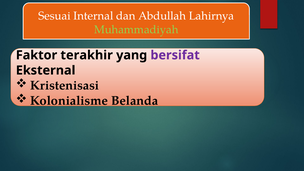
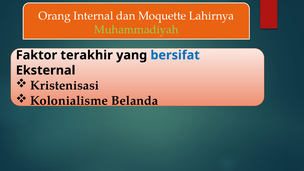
Sesuai: Sesuai -> Orang
Abdullah: Abdullah -> Moquette
bersifat colour: purple -> blue
